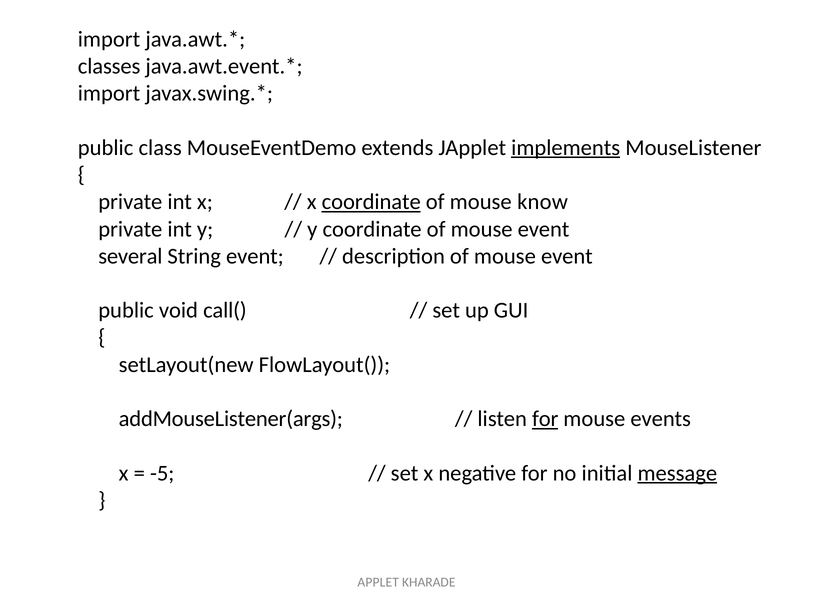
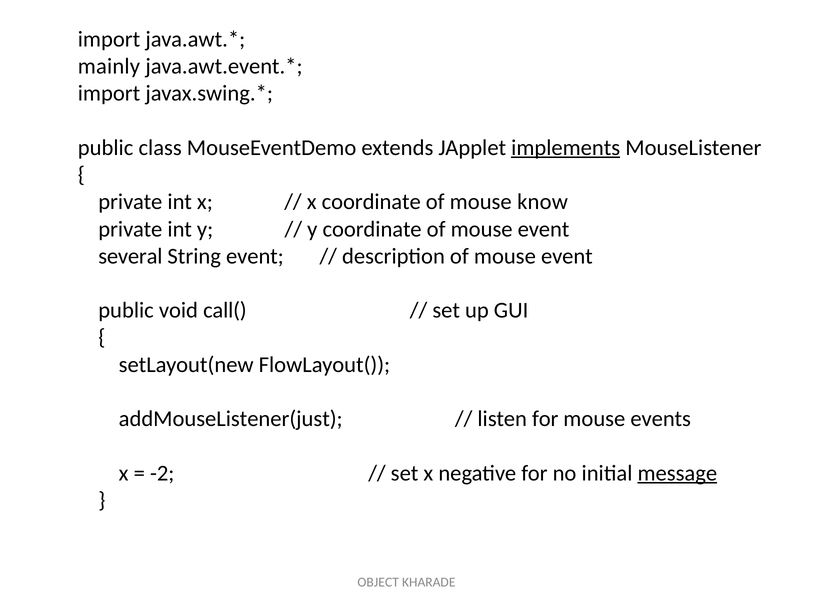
classes: classes -> mainly
coordinate at (371, 202) underline: present -> none
addMouseListener(args: addMouseListener(args -> addMouseListener(just
for at (545, 419) underline: present -> none
-5: -5 -> -2
APPLET: APPLET -> OBJECT
